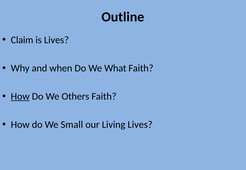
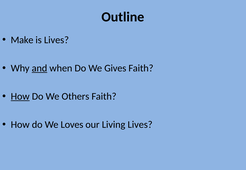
Claim: Claim -> Make
and underline: none -> present
What: What -> Gives
Small: Small -> Loves
